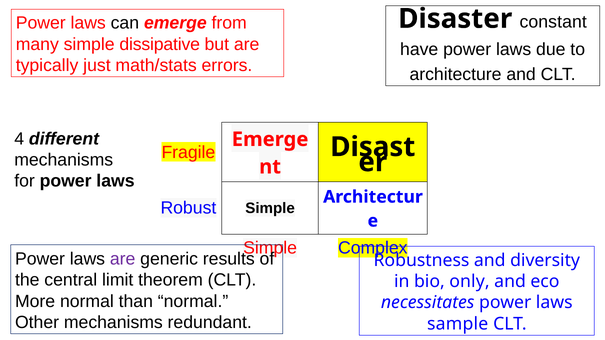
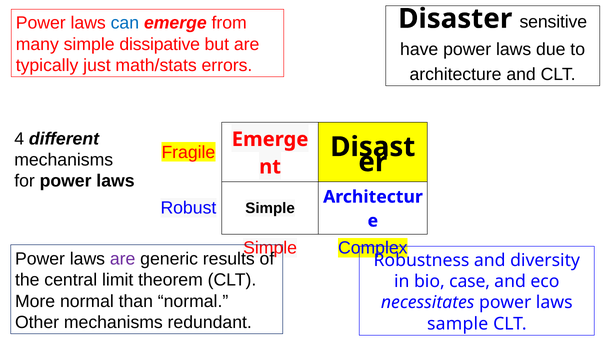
constant: constant -> sensitive
can colour: black -> blue
only: only -> case
